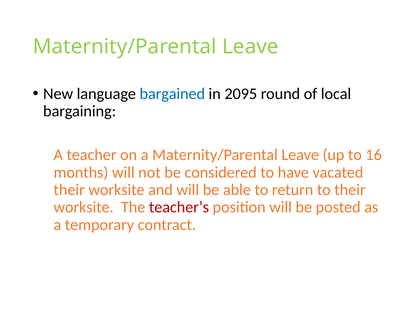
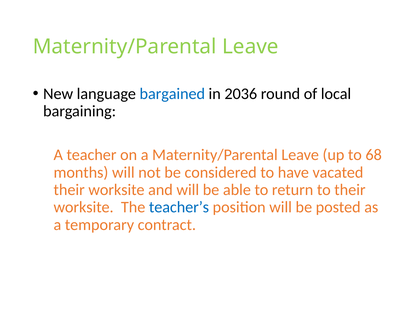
2095: 2095 -> 2036
16: 16 -> 68
teacher’s colour: red -> blue
